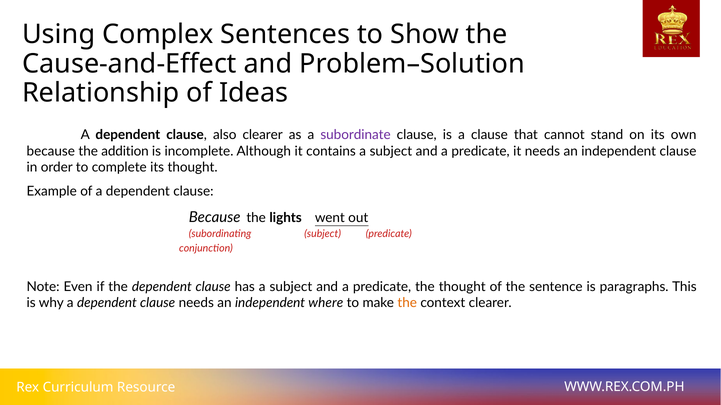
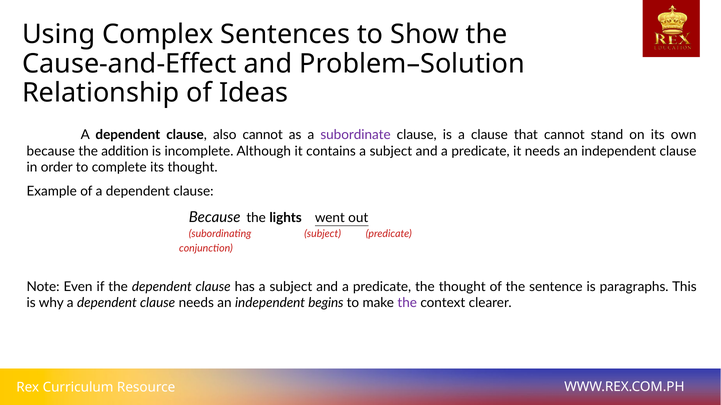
also clearer: clearer -> cannot
where: where -> begins
the at (407, 303) colour: orange -> purple
